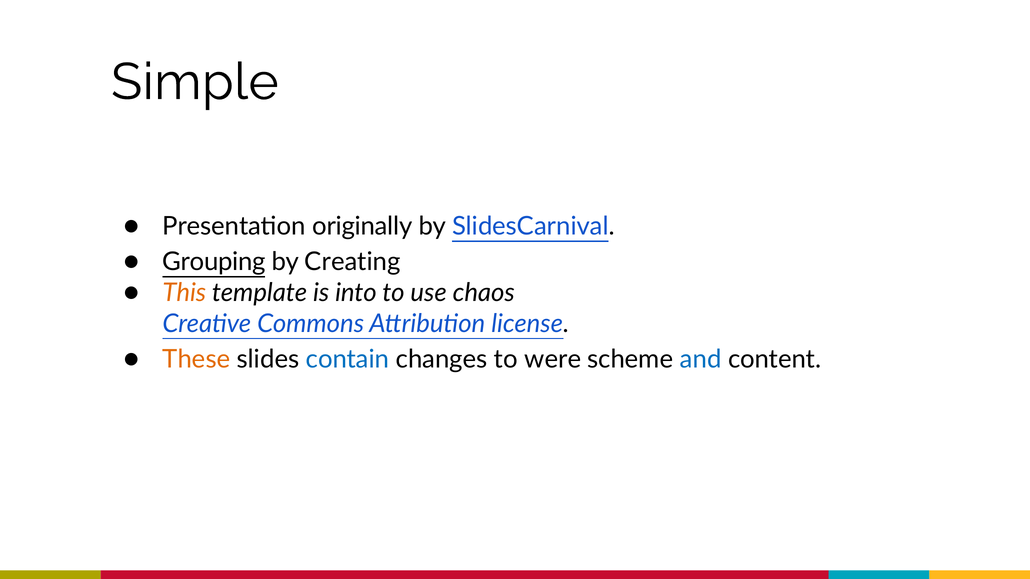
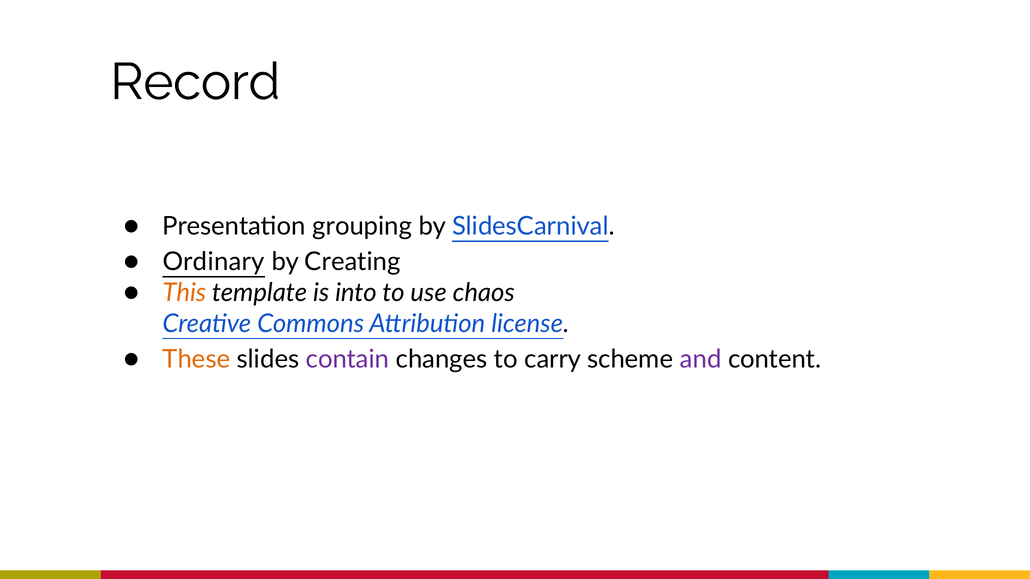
Simple: Simple -> Record
originally: originally -> grouping
Grouping: Grouping -> Ordinary
contain colour: blue -> purple
were: were -> carry
and colour: blue -> purple
